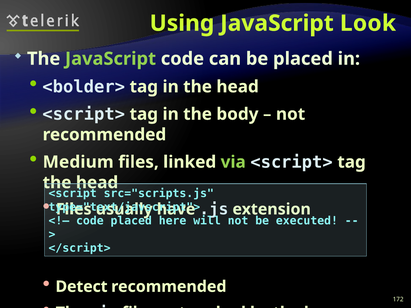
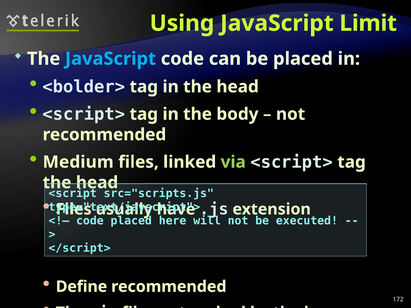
Look: Look -> Limit
JavaScript at (111, 59) colour: light green -> light blue
Detect: Detect -> Define
